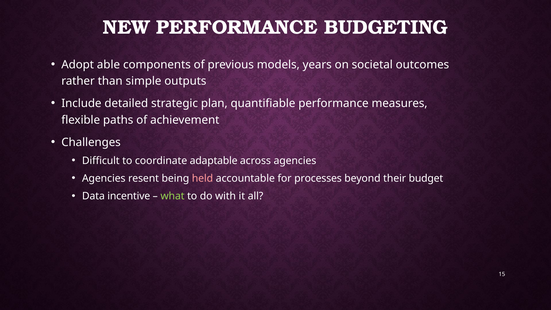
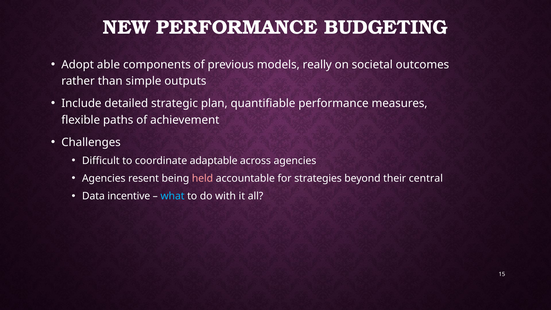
years: years -> really
processes: processes -> strategies
budget: budget -> central
what colour: light green -> light blue
